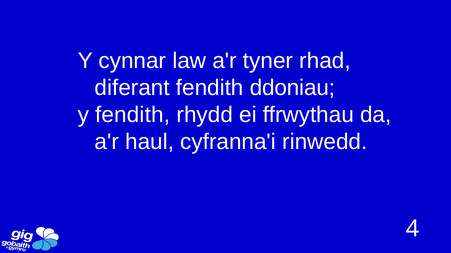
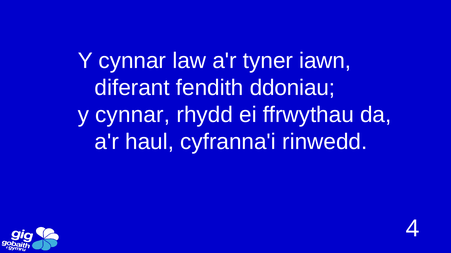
rhad: rhad -> iawn
fendith at (133, 115): fendith -> cynnar
